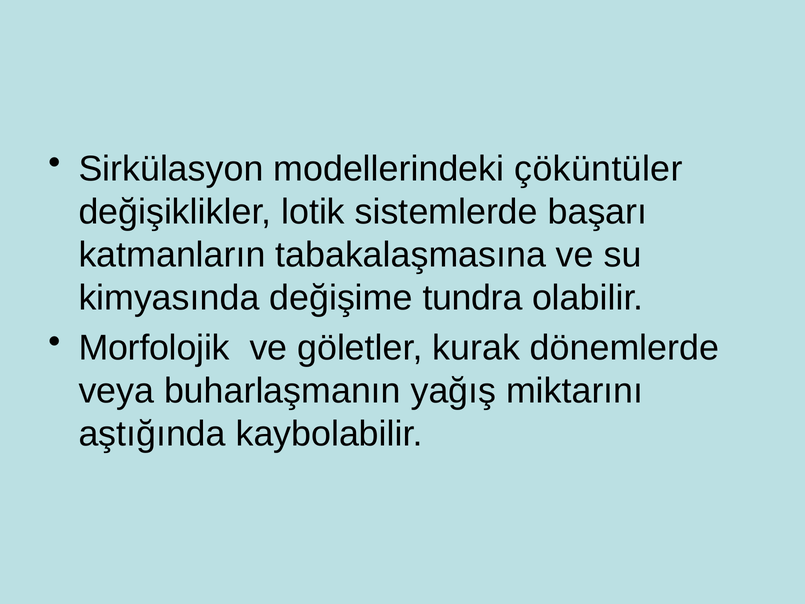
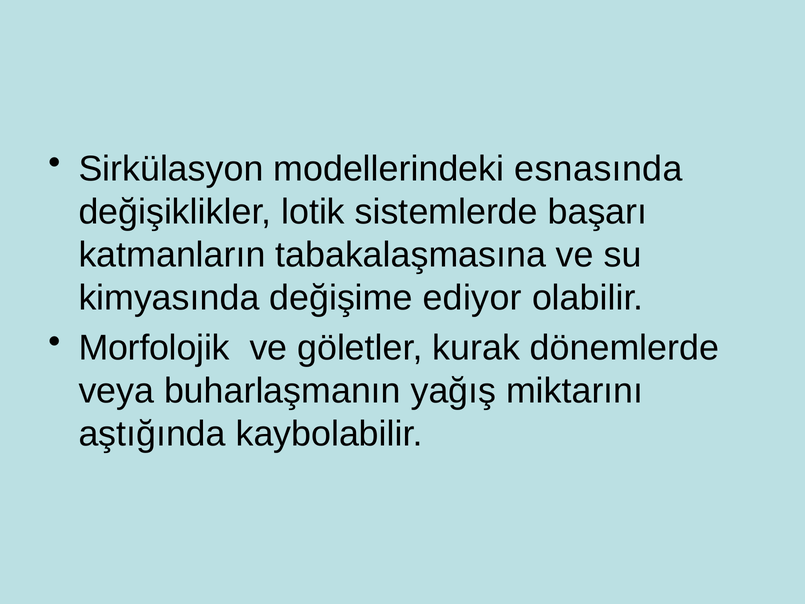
çöküntüler: çöküntüler -> esnasında
tundra: tundra -> ediyor
